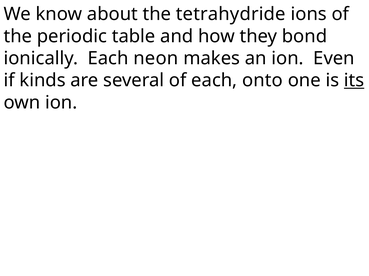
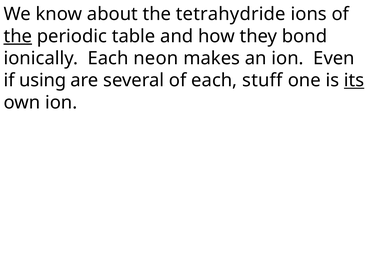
the at (18, 36) underline: none -> present
kinds: kinds -> using
onto: onto -> stuff
